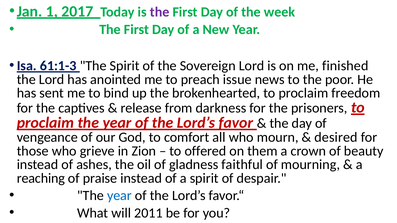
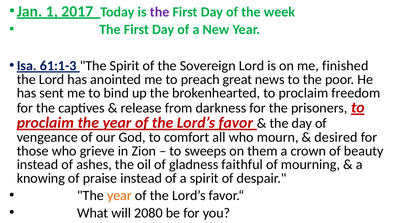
issue: issue -> great
offered: offered -> sweeps
reaching: reaching -> knowing
year at (119, 196) colour: blue -> orange
2011: 2011 -> 2080
